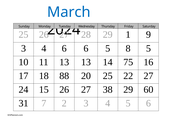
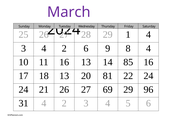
March colour: blue -> purple
1 9: 9 -> 4
3 4 6: 6 -> 2
6 5: 5 -> 9
8 5: 5 -> 4
11 13: 13 -> 16
75: 75 -> 85
18 88: 88 -> 13
20 25: 25 -> 81
22 27: 27 -> 24
15: 15 -> 21
38: 38 -> 69
60: 60 -> 96
31 7: 7 -> 4
